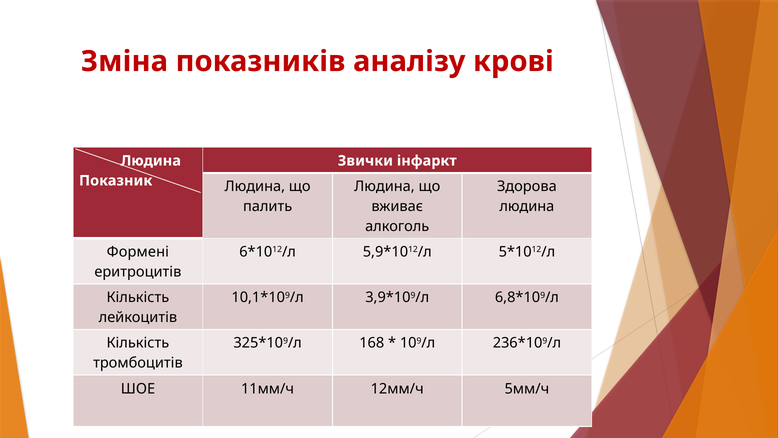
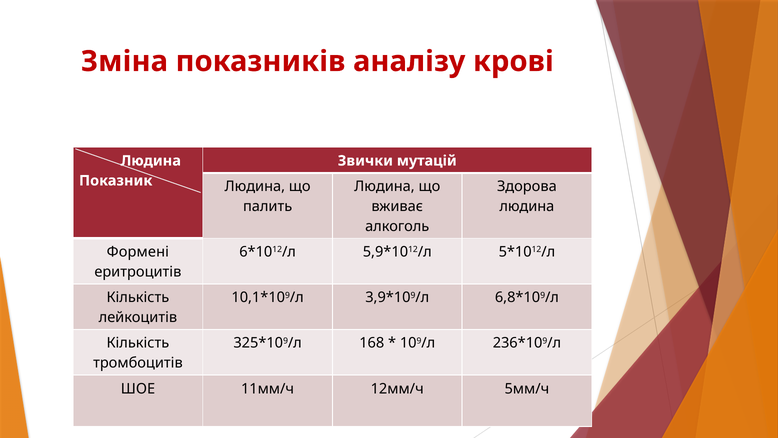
інфаркт: інфаркт -> мутацій
